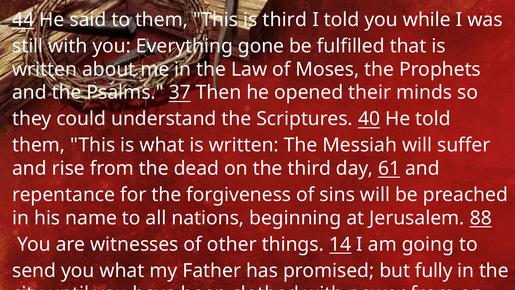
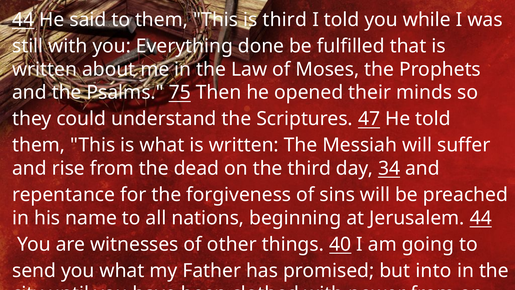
gone: gone -> done
37: 37 -> 75
40: 40 -> 47
61: 61 -> 34
Jerusalem 88: 88 -> 44
14: 14 -> 40
fully: fully -> into
